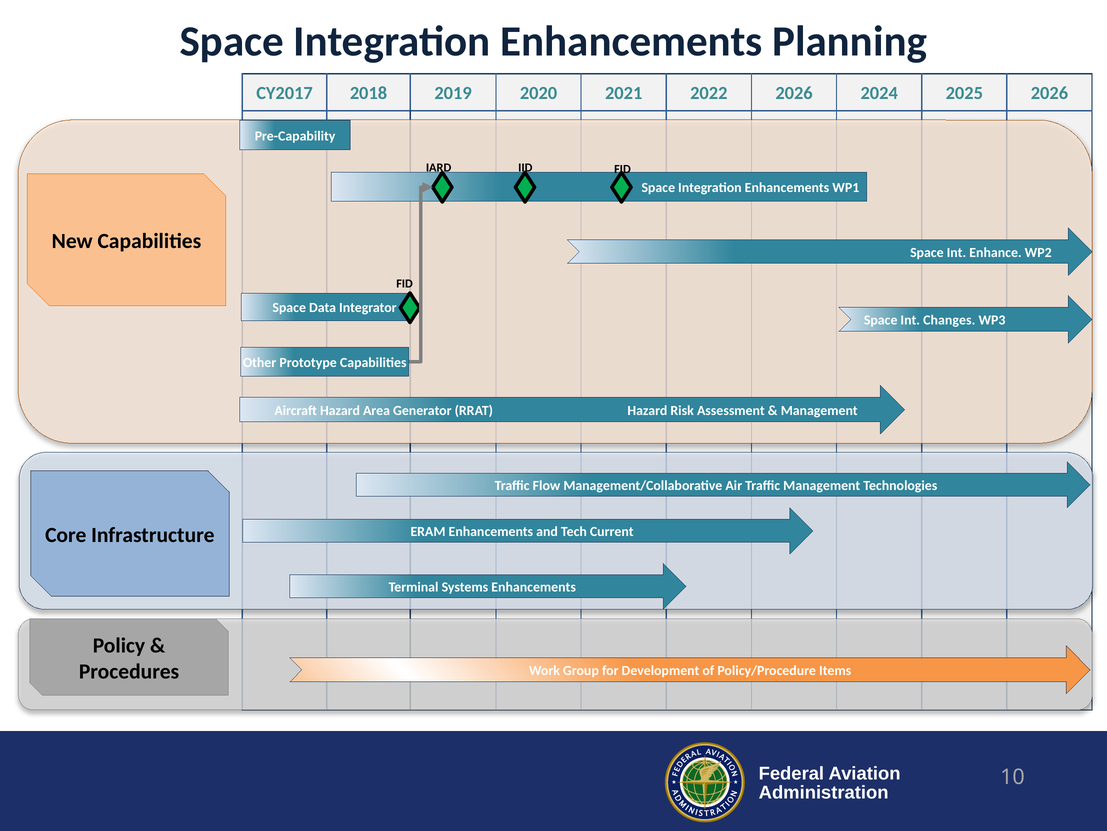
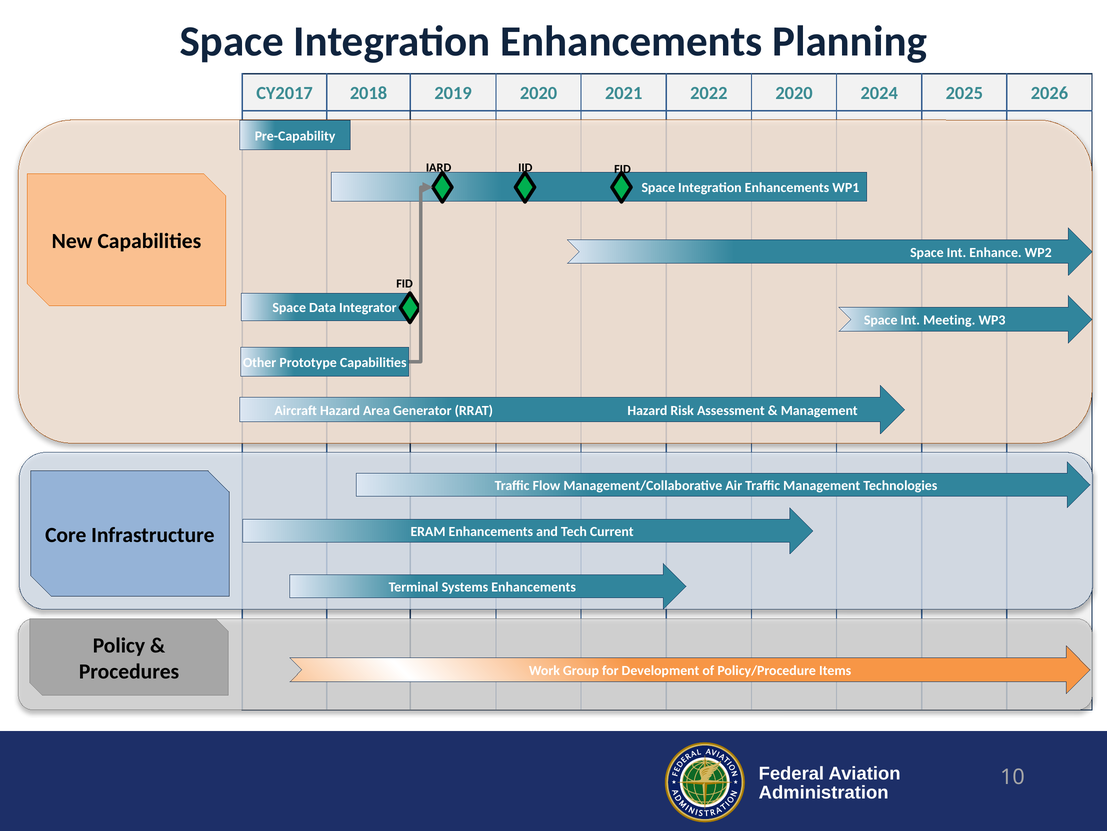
2022 2026: 2026 -> 2020
Changes: Changes -> Meeting
